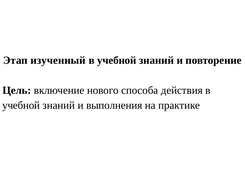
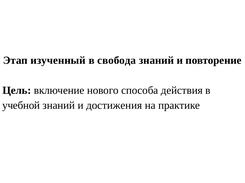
учебной at (117, 61): учебной -> свобода
выполнения: выполнения -> достижения
